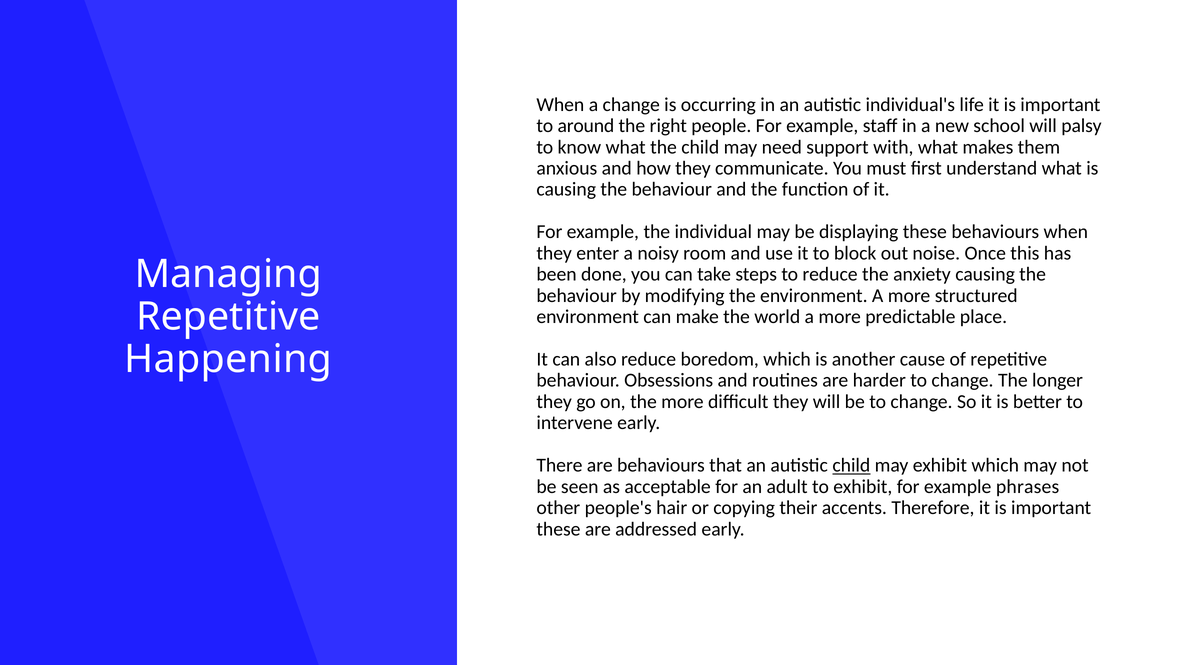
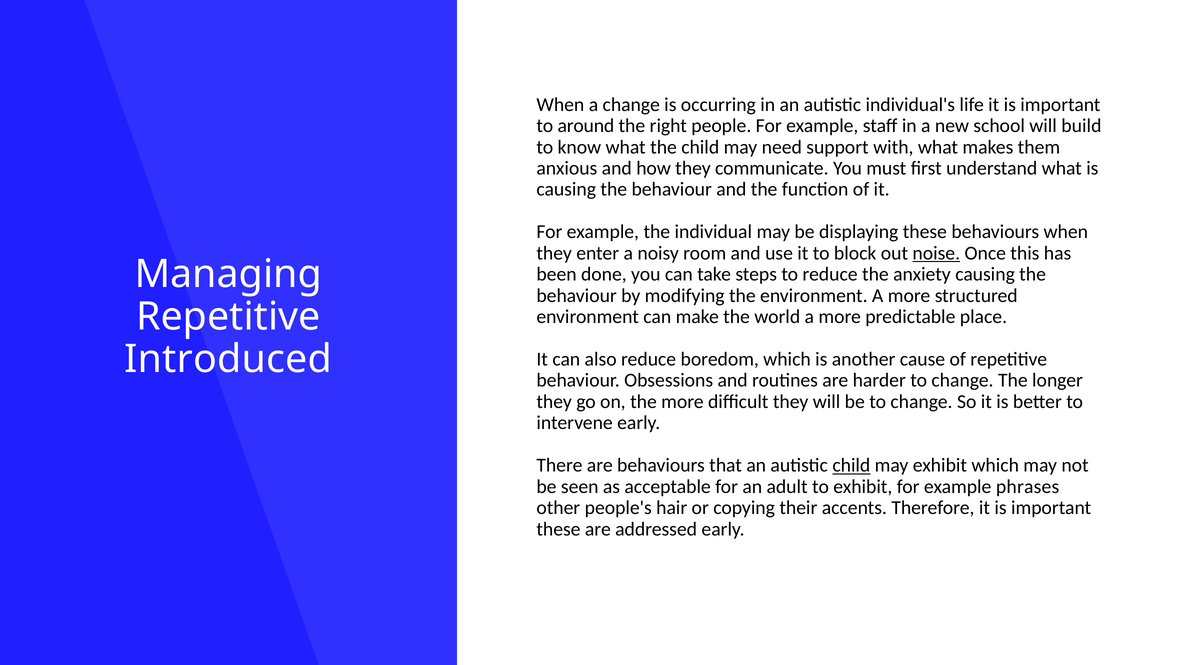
palsy: palsy -> build
noise underline: none -> present
Happening: Happening -> Introduced
